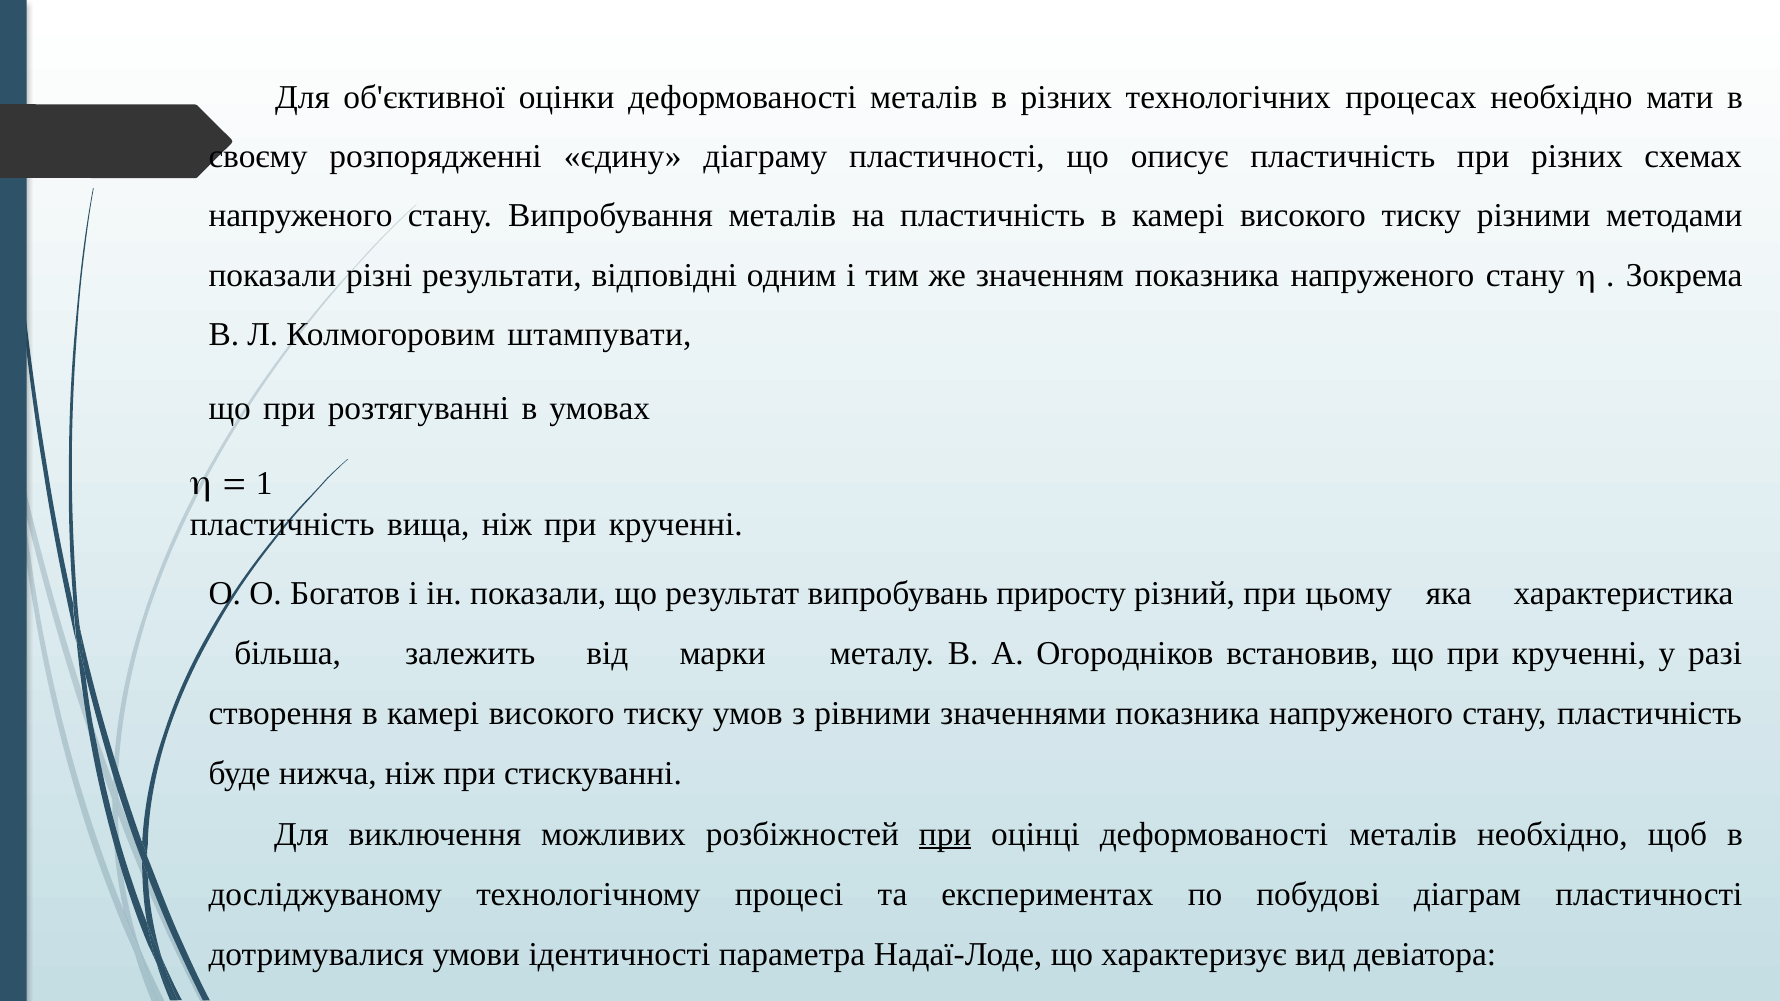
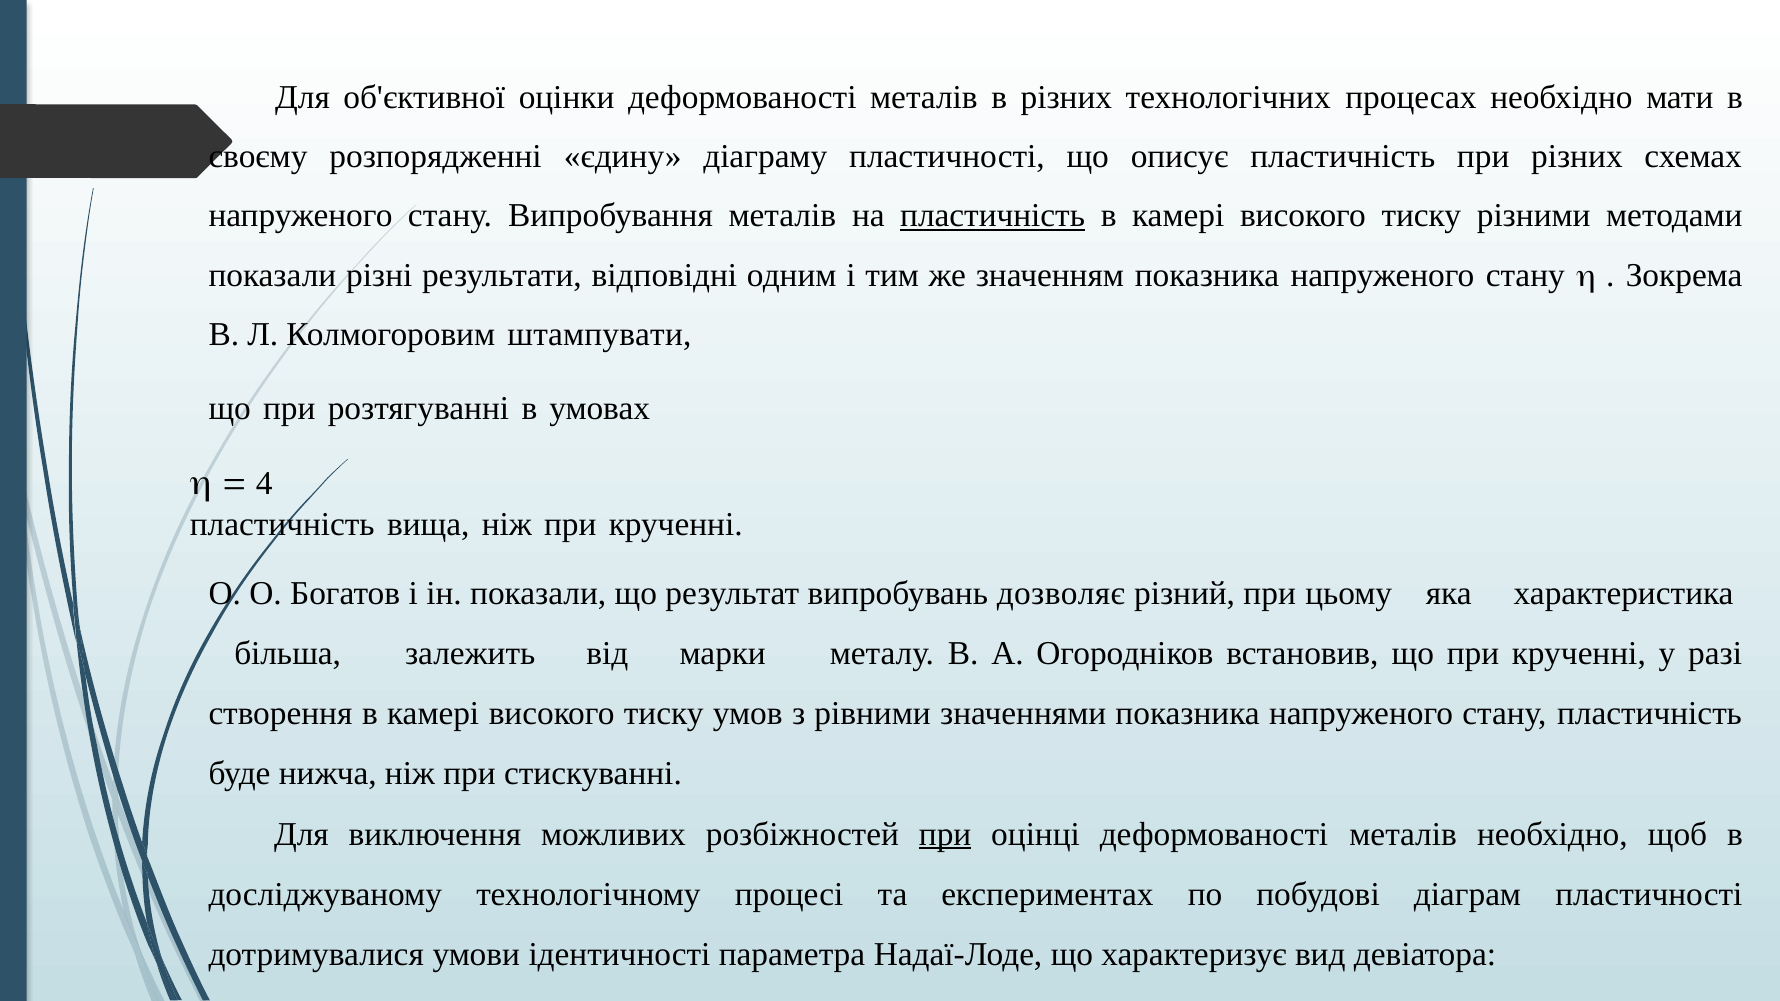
пластичність at (993, 216) underline: none -> present
1: 1 -> 4
приросту: приросту -> дозволяє
